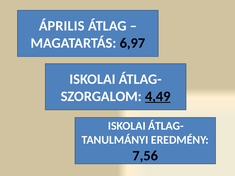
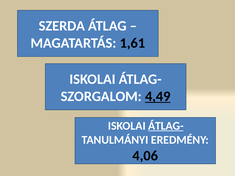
ÁPRILIS: ÁPRILIS -> SZERDA
6,97: 6,97 -> 1,61
ÁTLAG- at (166, 126) underline: none -> present
7,56: 7,56 -> 4,06
